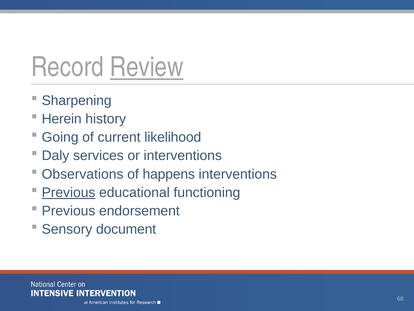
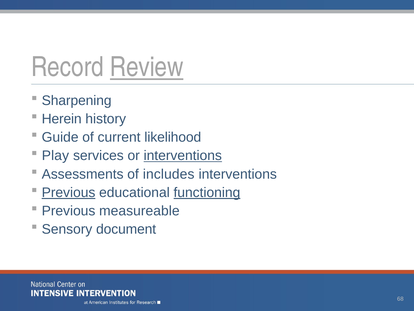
Going: Going -> Guide
Daly: Daly -> Play
interventions at (183, 156) underline: none -> present
Observations: Observations -> Assessments
happens: happens -> includes
functioning underline: none -> present
endorsement: endorsement -> measureable
